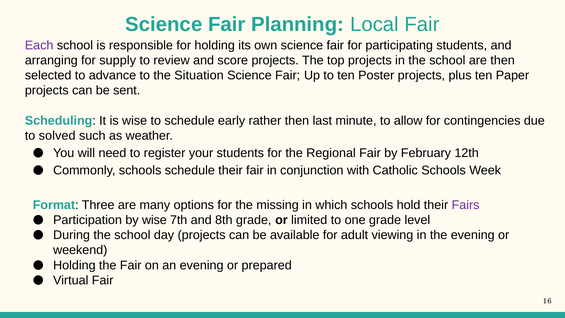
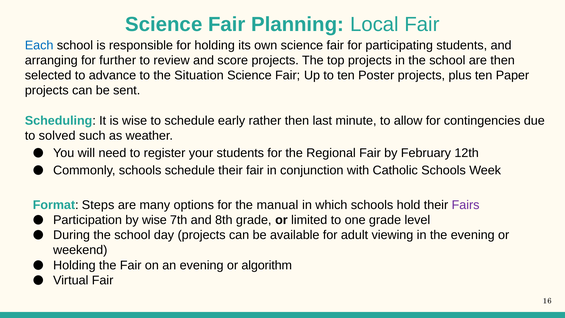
Each colour: purple -> blue
supply: supply -> further
Three: Three -> Steps
missing: missing -> manual
prepared: prepared -> algorithm
